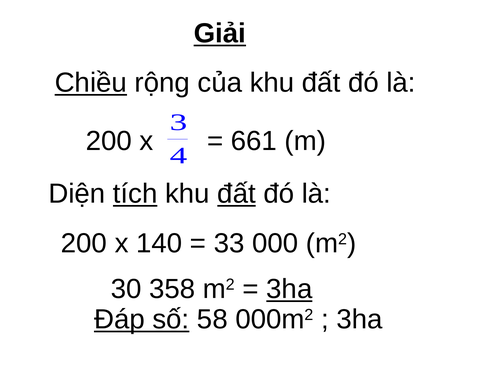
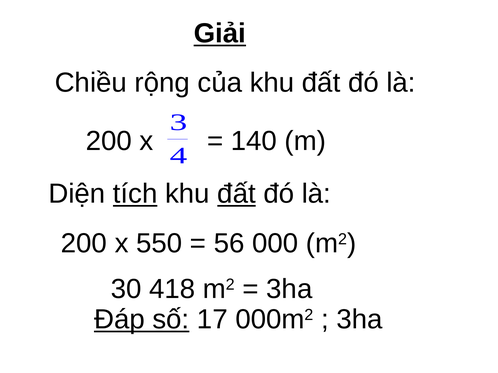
Chiều underline: present -> none
661: 661 -> 140
140: 140 -> 550
33: 33 -> 56
358: 358 -> 418
3ha at (289, 290) underline: present -> none
58: 58 -> 17
